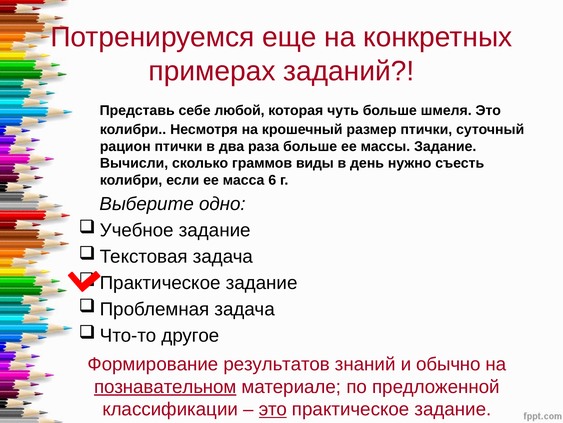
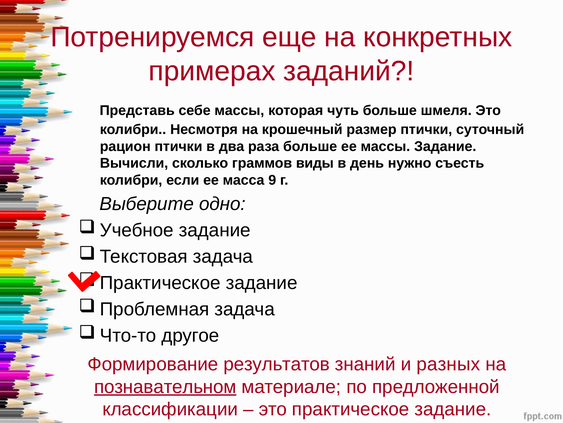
себе любой: любой -> массы
6: 6 -> 9
обычно: обычно -> разных
это at (273, 409) underline: present -> none
